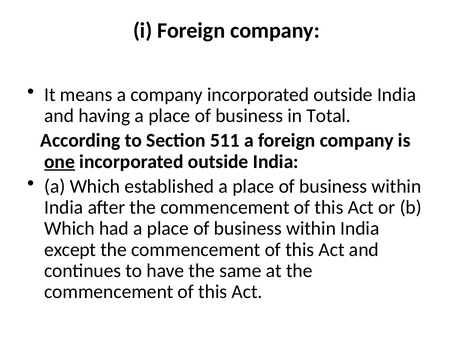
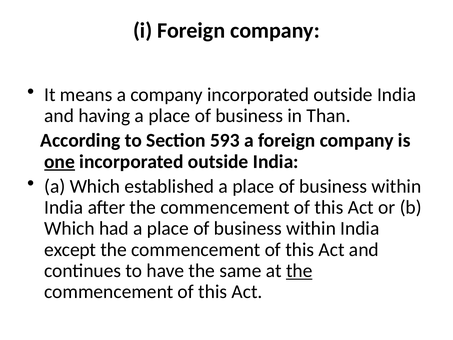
Total: Total -> Than
511: 511 -> 593
the at (299, 270) underline: none -> present
